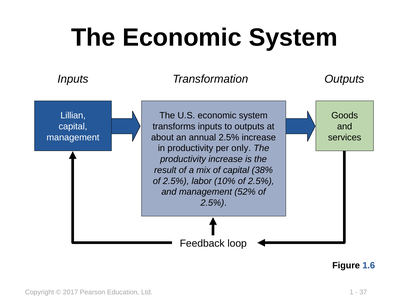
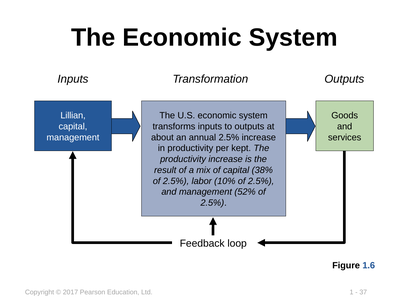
only: only -> kept
